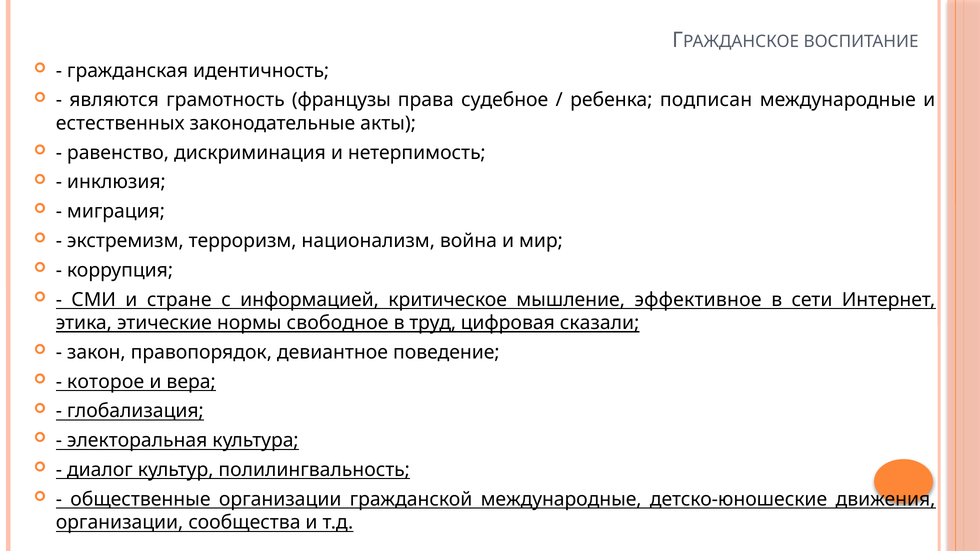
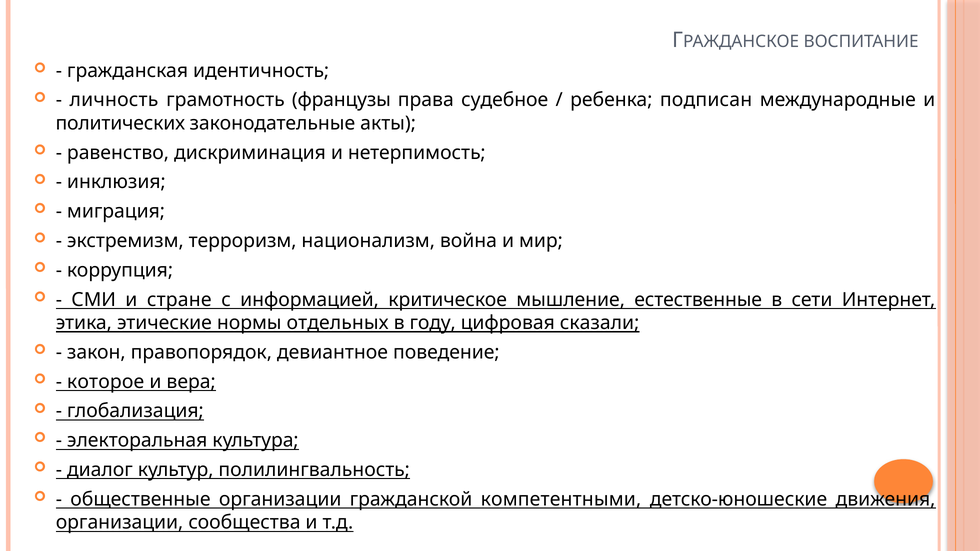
являются: являются -> личность
естественных: естественных -> политических
эффективное: эффективное -> естественные
свободное: свободное -> отдельных
труд: труд -> году
гражданской международные: международные -> компетентными
